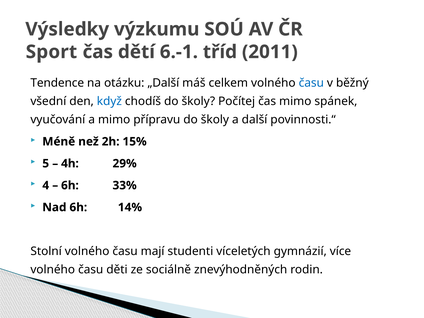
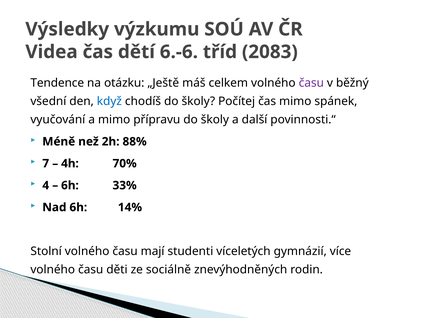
Sport: Sport -> Videa
6.-1: 6.-1 -> 6.-6
2011: 2011 -> 2083
„Další: „Další -> „Ještě
času at (311, 83) colour: blue -> purple
15%: 15% -> 88%
5: 5 -> 7
29%: 29% -> 70%
